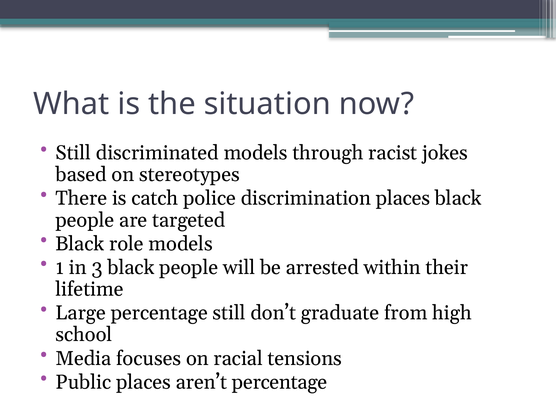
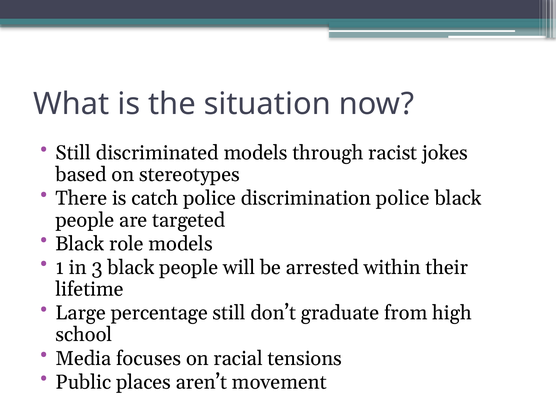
discrimination places: places -> police
aren’t percentage: percentage -> movement
